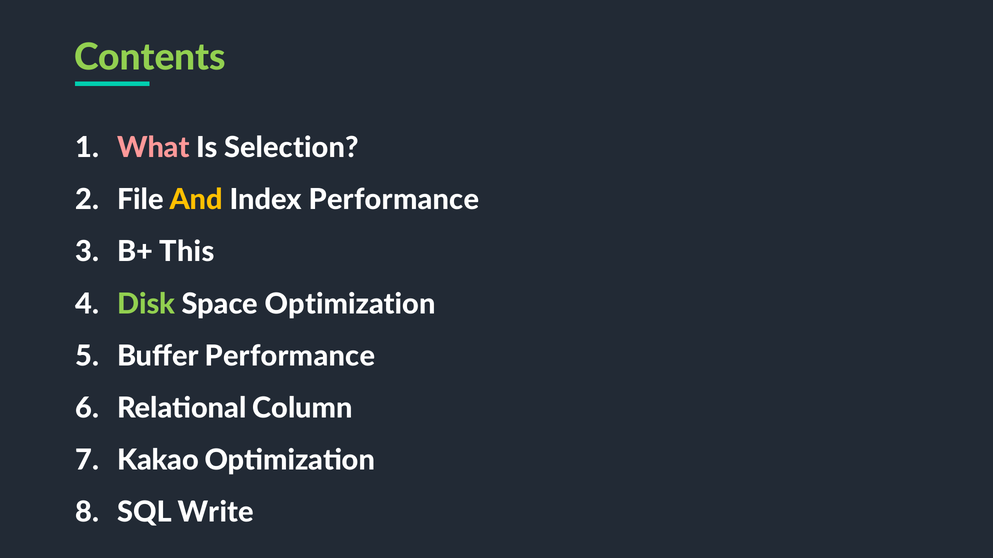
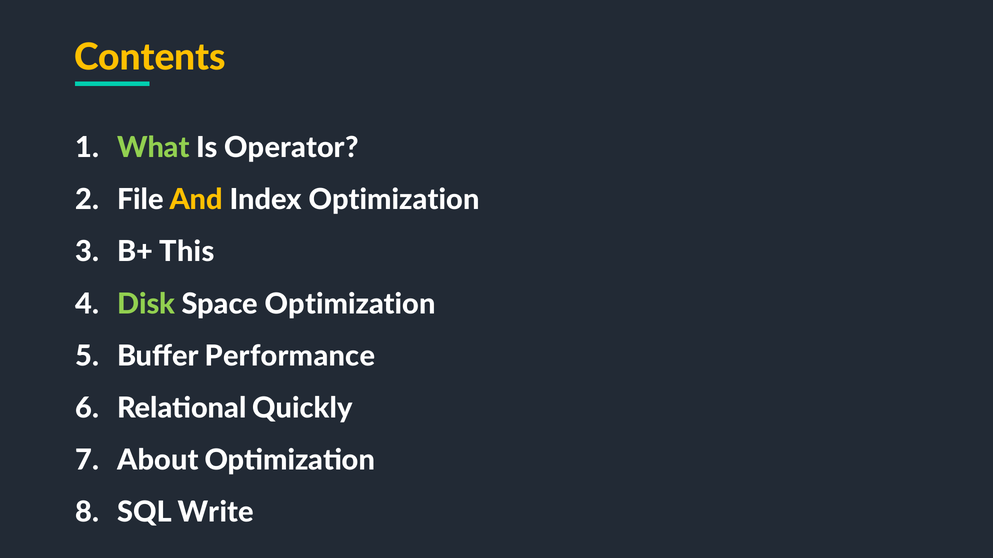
Contents colour: light green -> yellow
What colour: pink -> light green
Selection: Selection -> Operator
Index Performance: Performance -> Optimization
Column: Column -> Quickly
Kakao: Kakao -> About
